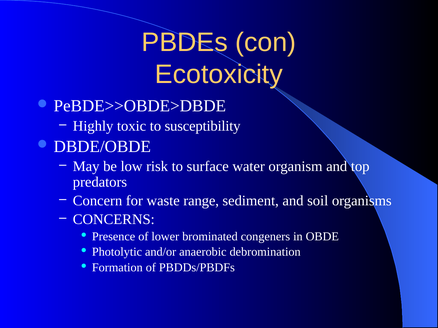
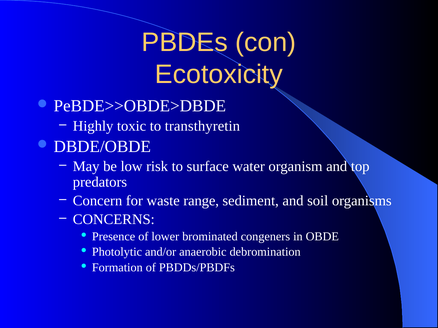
susceptibility: susceptibility -> transthyretin
